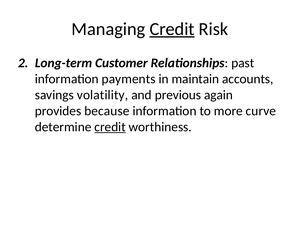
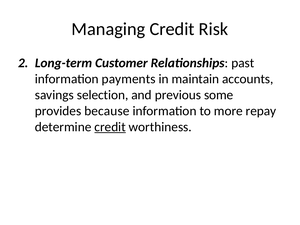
Credit at (172, 29) underline: present -> none
volatility: volatility -> selection
again: again -> some
curve: curve -> repay
